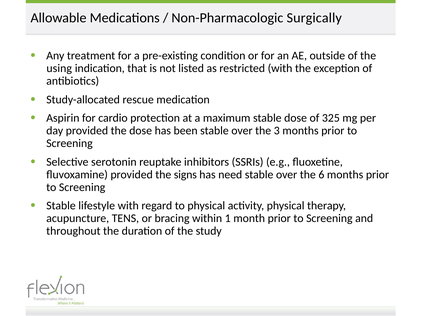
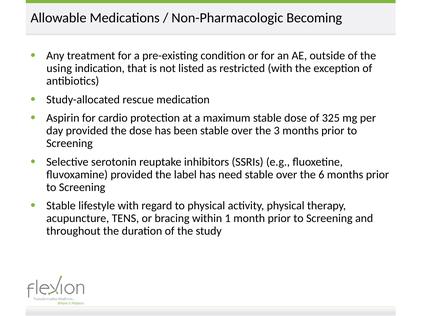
Surgically: Surgically -> Becoming
signs: signs -> label
